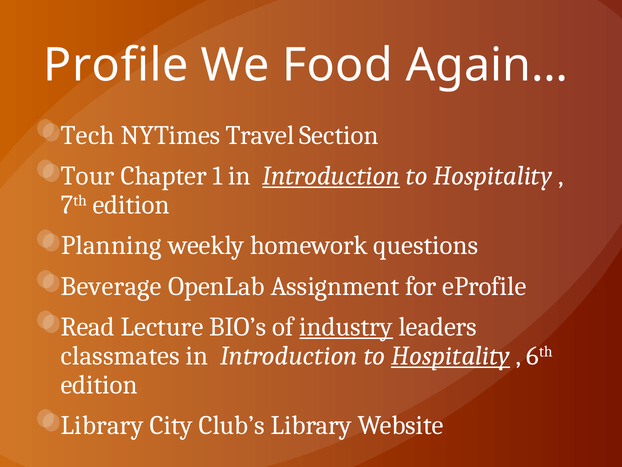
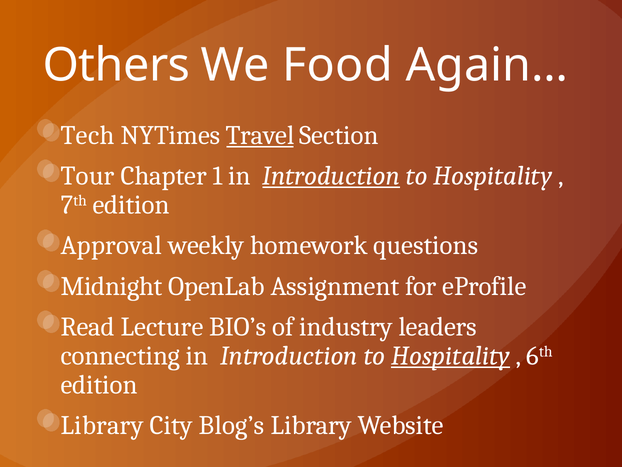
Profile: Profile -> Others
Travel underline: none -> present
Planning: Planning -> Approval
Beverage: Beverage -> Midnight
industry underline: present -> none
classmates: classmates -> connecting
Club’s: Club’s -> Blog’s
